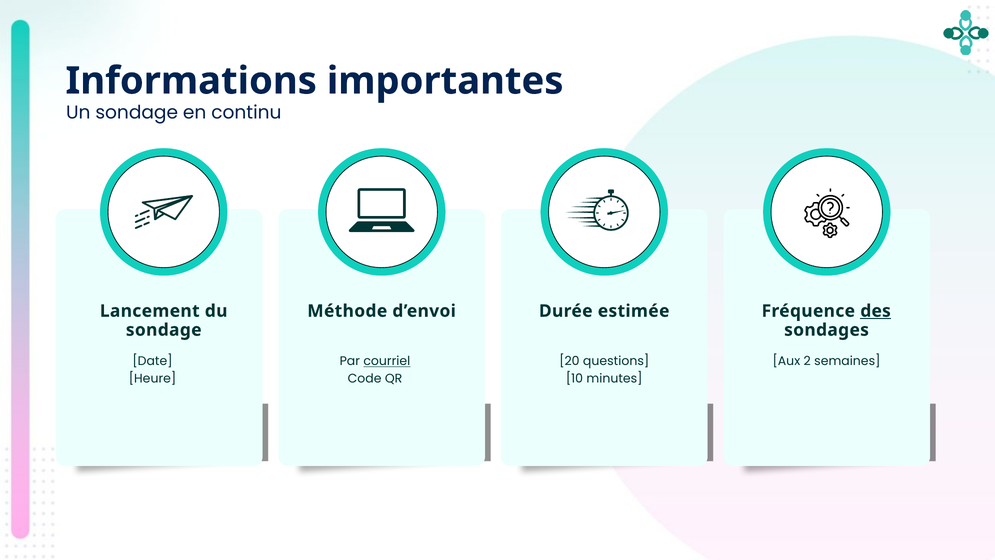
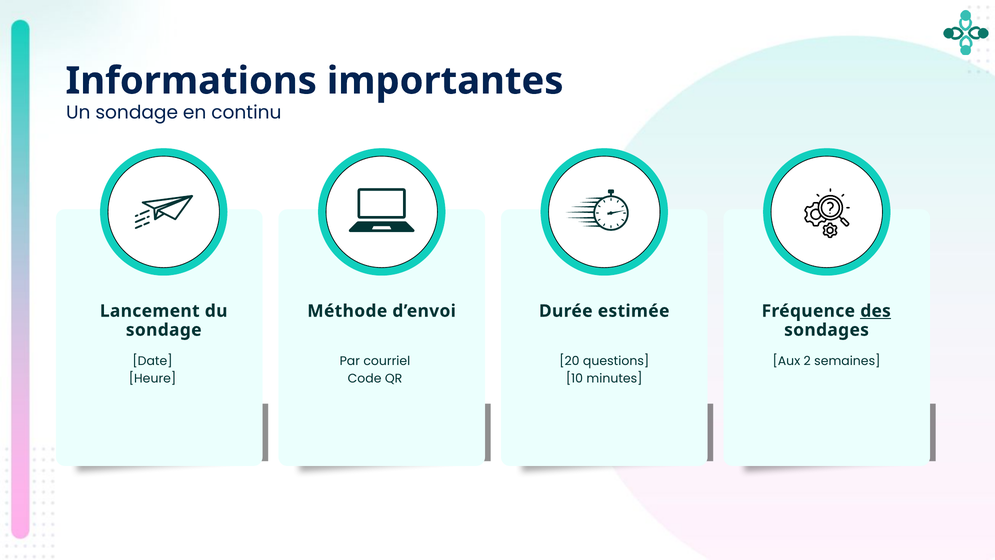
courriel underline: present -> none
